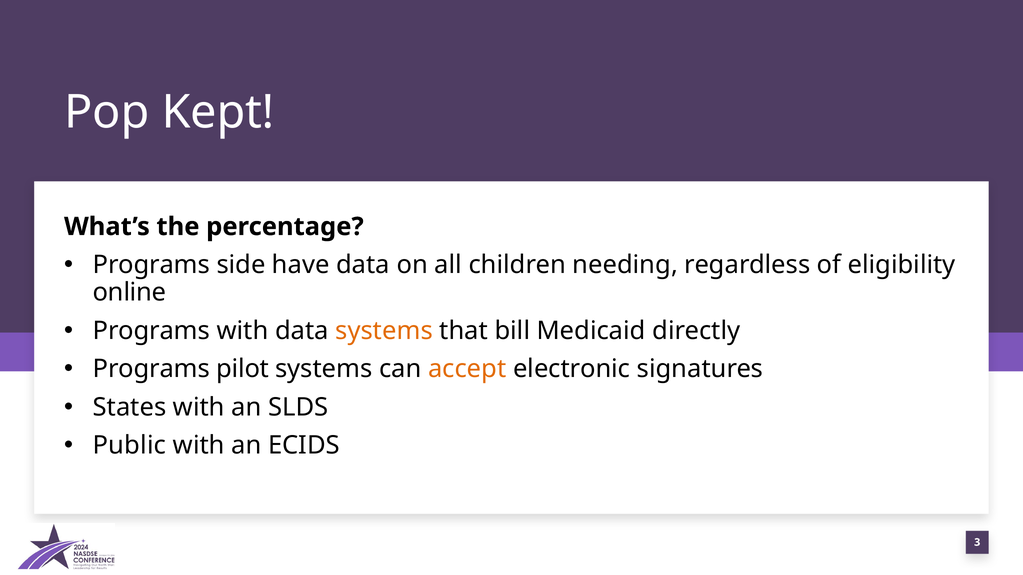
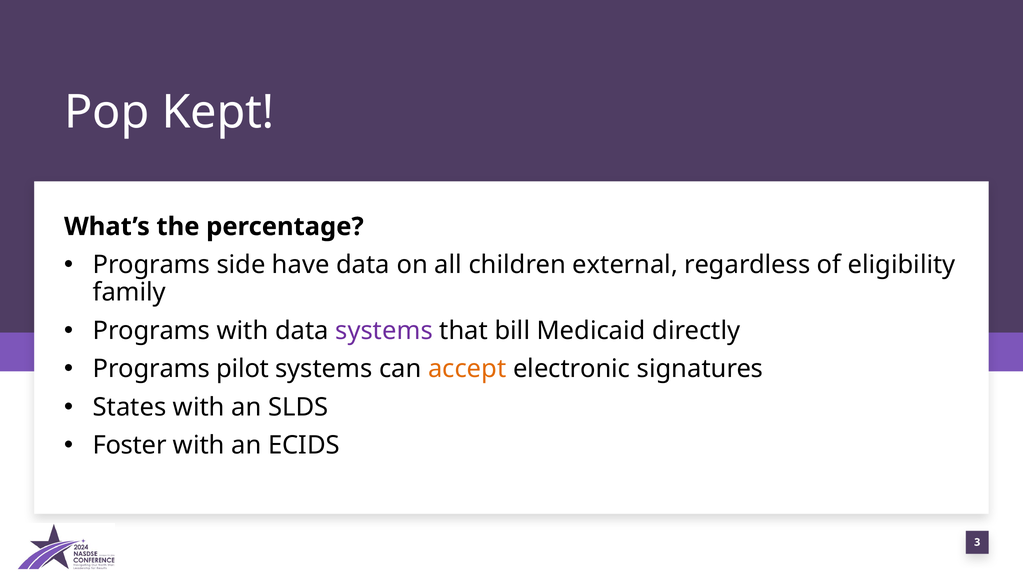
needing: needing -> external
online: online -> family
systems at (384, 331) colour: orange -> purple
Public: Public -> Foster
